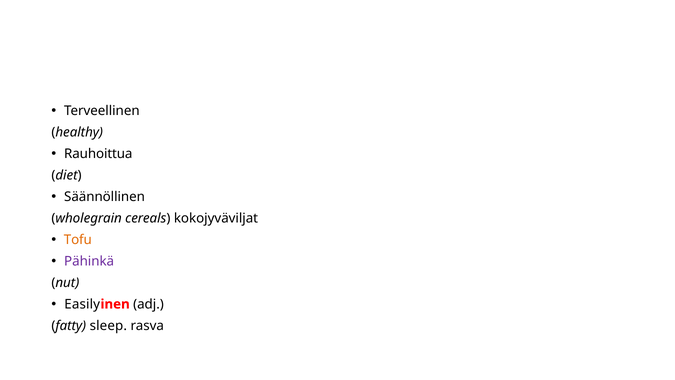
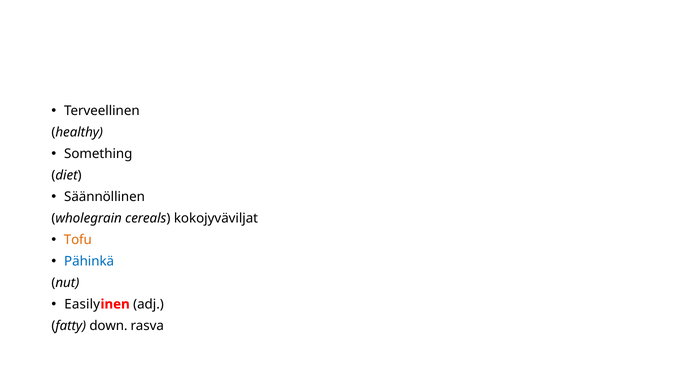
Rauhoittua: Rauhoittua -> Something
Pähinkä colour: purple -> blue
sleep: sleep -> down
